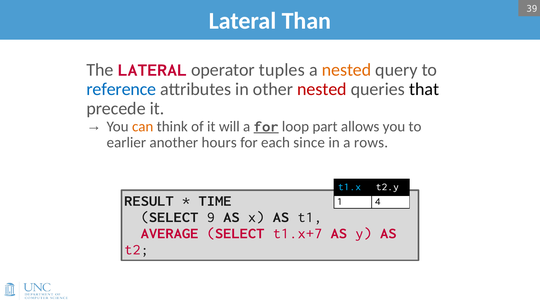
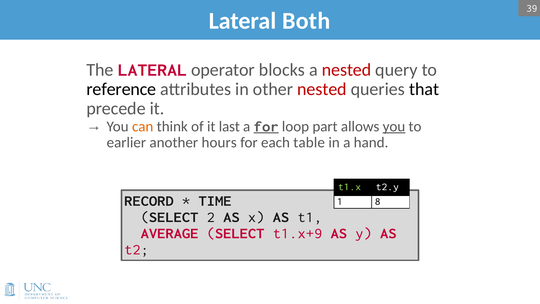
Than: Than -> Both
tuples: tuples -> blocks
nested at (347, 70) colour: orange -> red
reference colour: blue -> black
will: will -> last
you at (394, 126) underline: none -> present
since: since -> table
rows: rows -> hand
t1.x colour: light blue -> light green
RESULT: RESULT -> RECORD
4: 4 -> 8
9: 9 -> 2
t1.x+7: t1.x+7 -> t1.x+9
